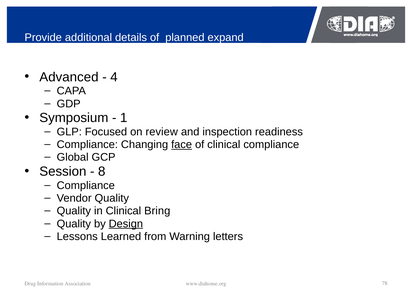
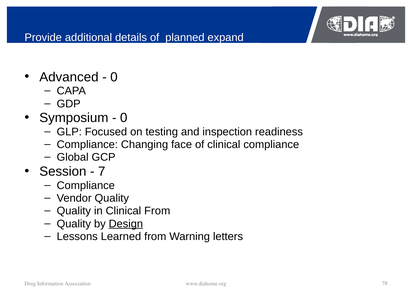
4 at (114, 77): 4 -> 0
1 at (124, 118): 1 -> 0
review: review -> testing
face underline: present -> none
8: 8 -> 7
Clinical Bring: Bring -> From
